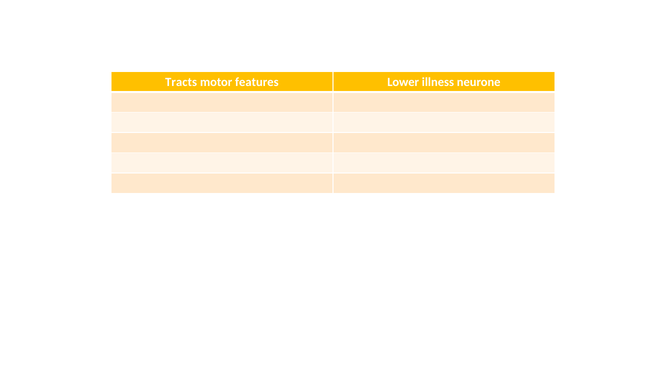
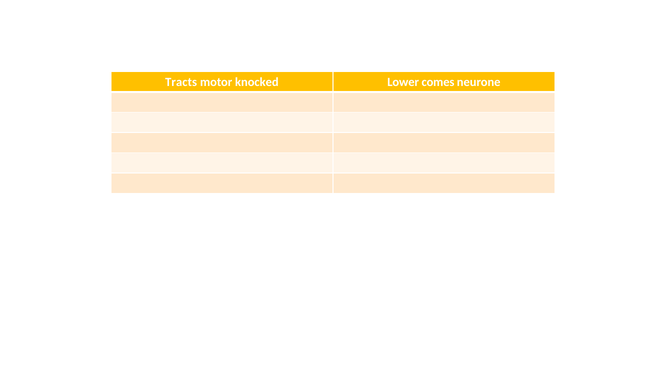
features: features -> knocked
illness: illness -> comes
